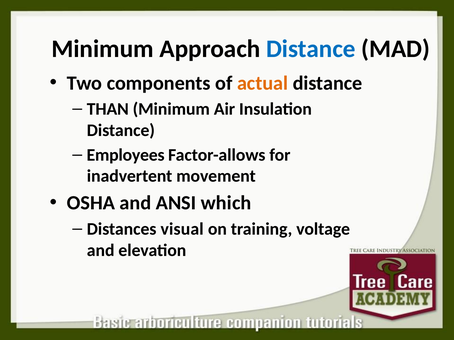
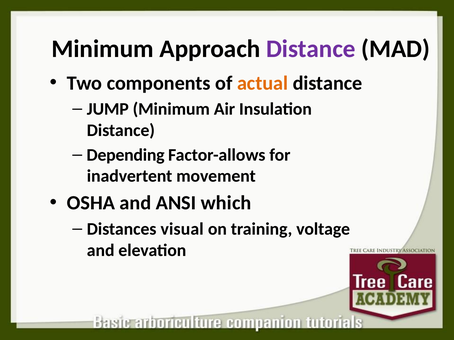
Distance at (311, 49) colour: blue -> purple
THAN: THAN -> JUMP
Employees: Employees -> Depending
